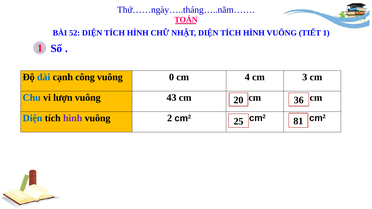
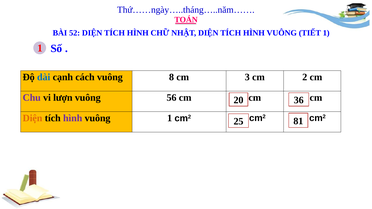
công: công -> cách
0: 0 -> 8
4: 4 -> 3
3: 3 -> 2
Chu colour: blue -> purple
43: 43 -> 56
Diện at (32, 118) colour: blue -> orange
vuông 2: 2 -> 1
